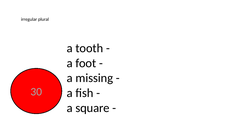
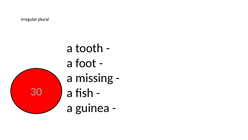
square: square -> guinea
